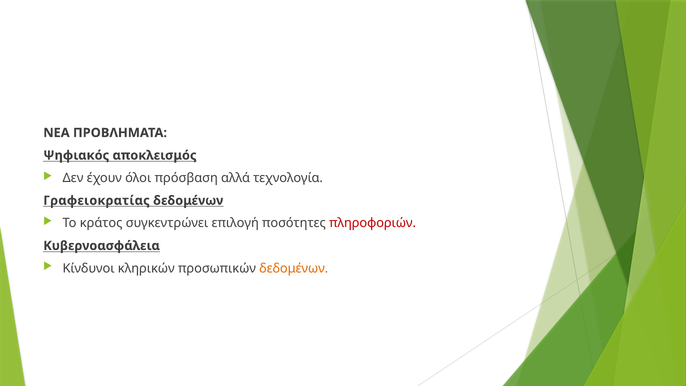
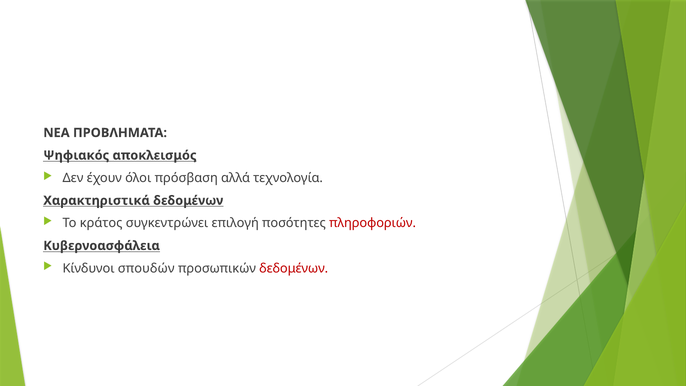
Γραφειοκρατίας: Γραφειοκρατίας -> Χαρακτηριστικά
κληρικών: κληρικών -> σπουδών
δεδομένων at (294, 268) colour: orange -> red
